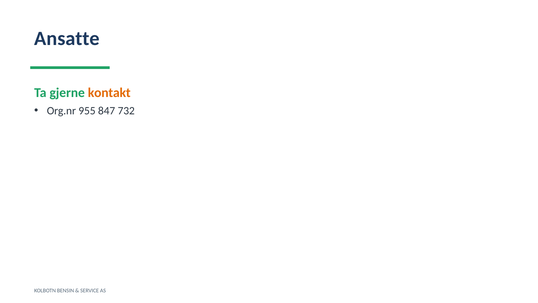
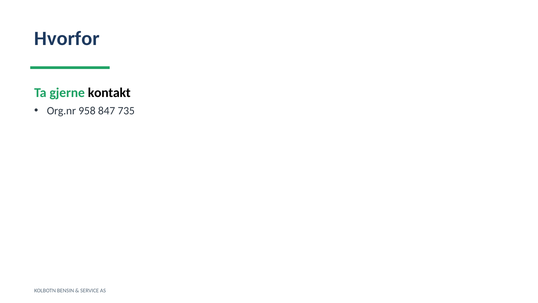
Ansatte: Ansatte -> Hvorfor
kontakt colour: orange -> black
955: 955 -> 958
732: 732 -> 735
